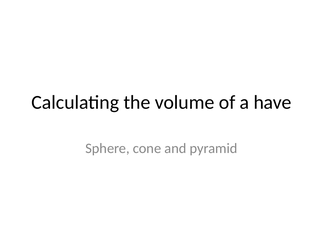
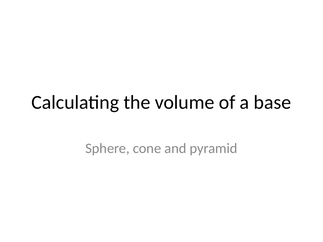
have: have -> base
